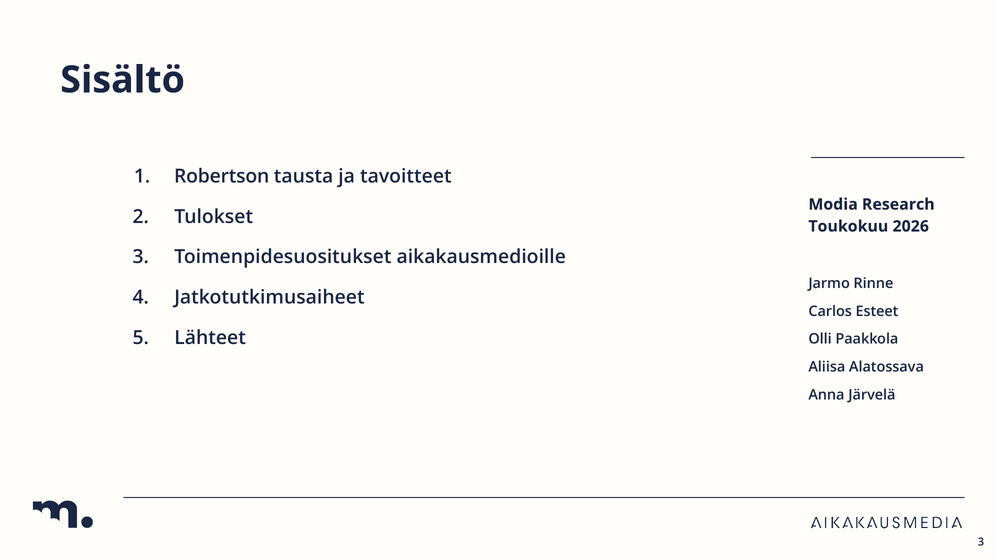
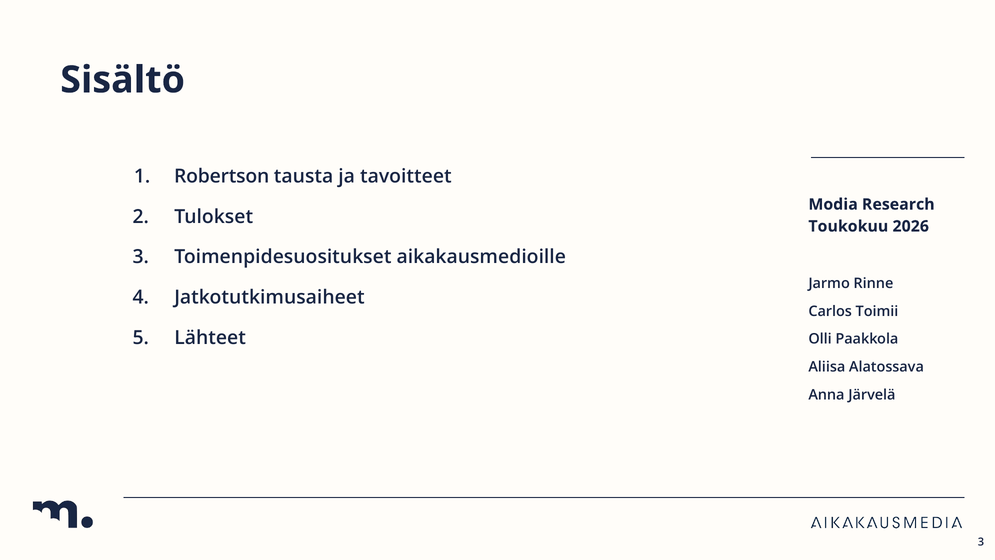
Esteet: Esteet -> Toimii
